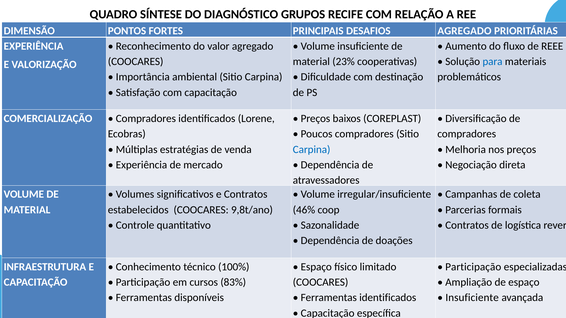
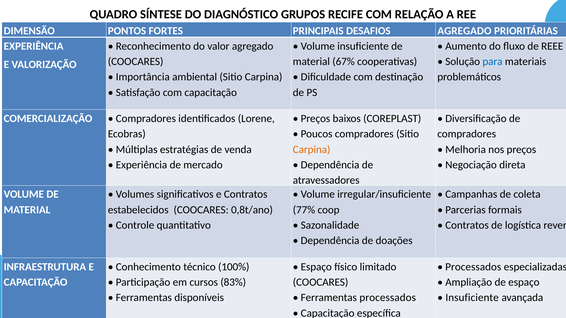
23%: 23% -> 67%
Carpina at (312, 150) colour: blue -> orange
9,8t/ano: 9,8t/ano -> 0,8t/ano
46%: 46% -> 77%
Participação at (473, 267): Participação -> Processados
Ferramentas identificados: identificados -> processados
